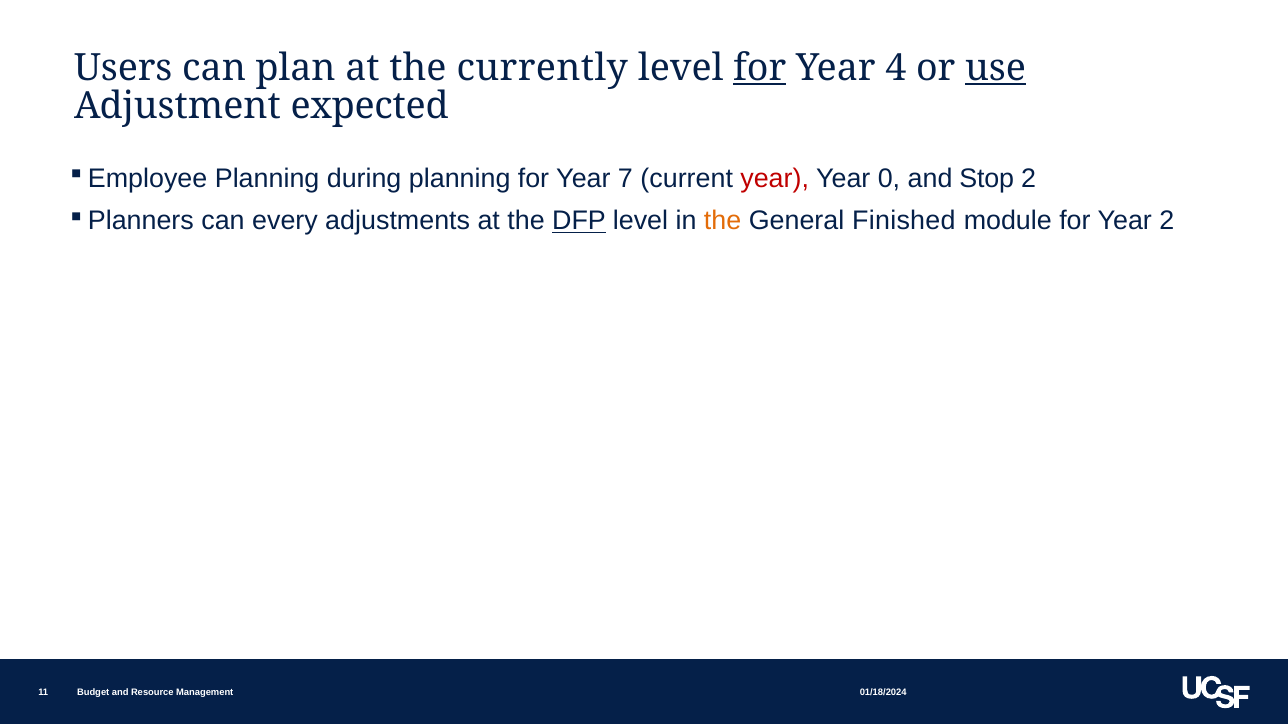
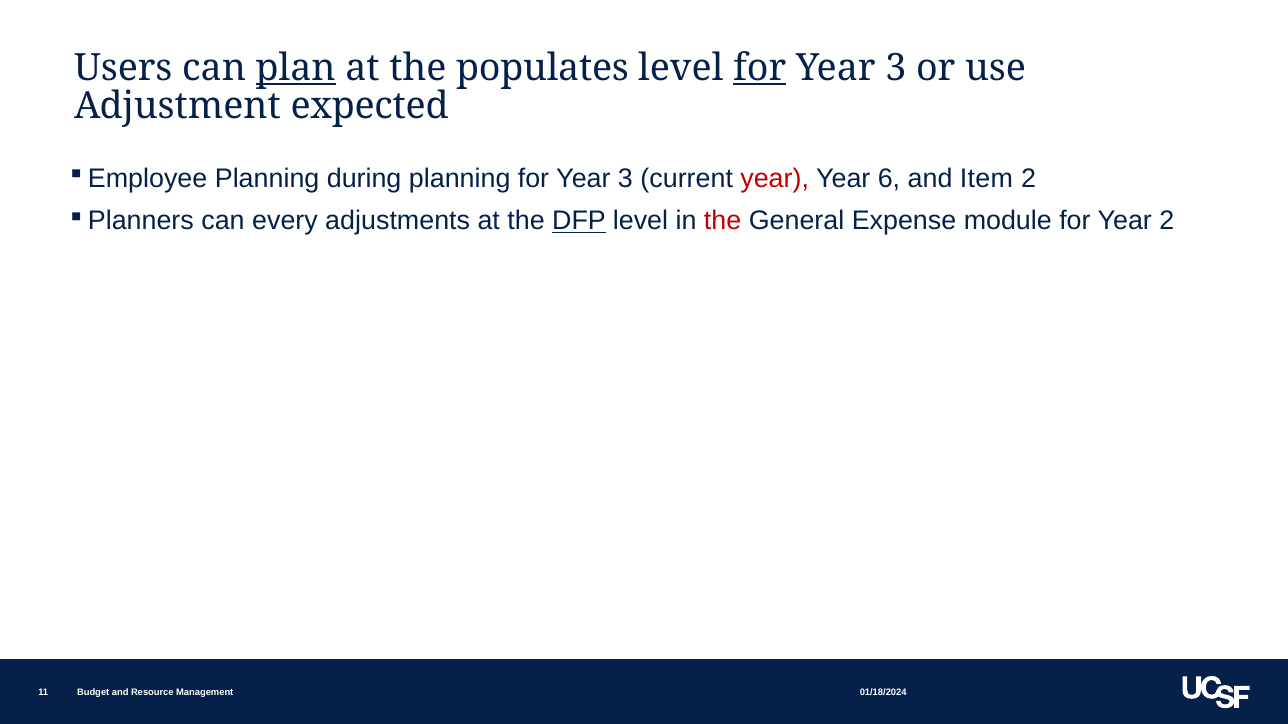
plan underline: none -> present
currently: currently -> populates
4 at (896, 68): 4 -> 3
use underline: present -> none
planning for Year 7: 7 -> 3
0: 0 -> 6
Stop: Stop -> Item
the at (723, 221) colour: orange -> red
Finished: Finished -> Expense
